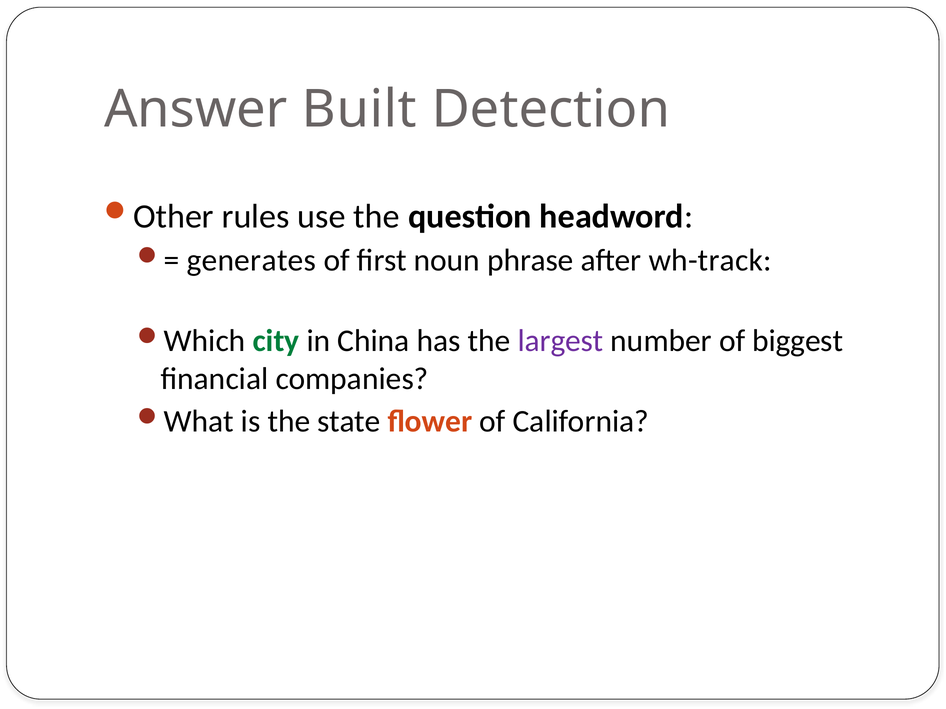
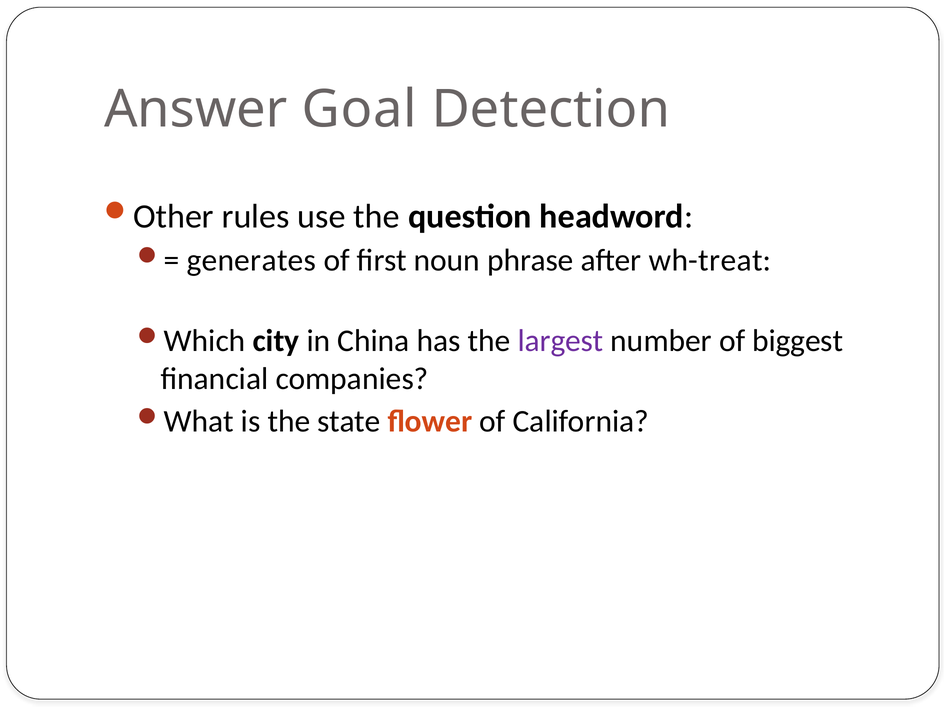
Built: Built -> Goal
wh-track: wh-track -> wh-treat
city colour: green -> black
